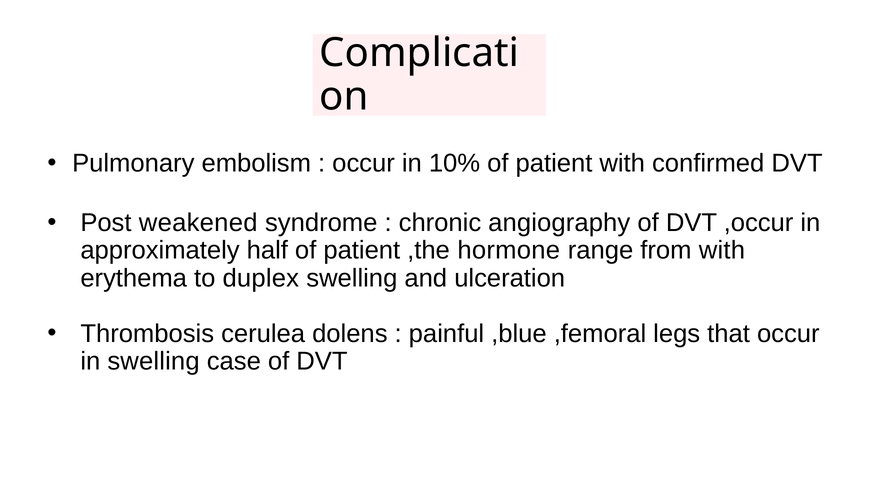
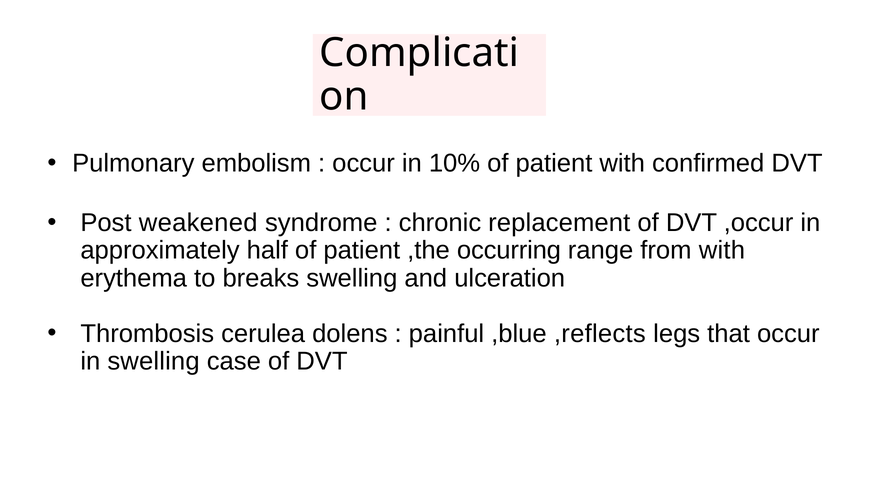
angiography: angiography -> replacement
hormone: hormone -> occurring
duplex: duplex -> breaks
,femoral: ,femoral -> ,reflects
